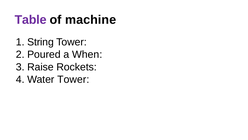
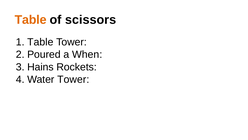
Table at (31, 20) colour: purple -> orange
machine: machine -> scissors
String at (41, 42): String -> Table
Raise: Raise -> Hains
